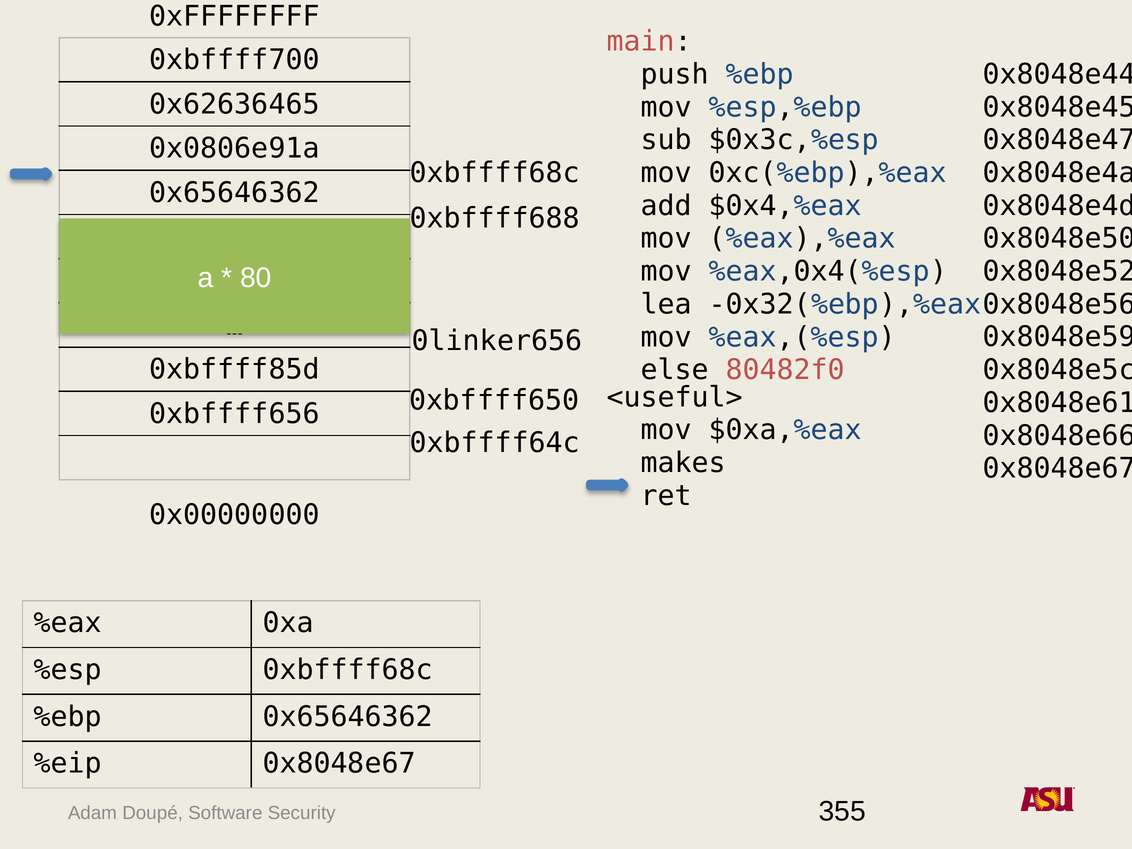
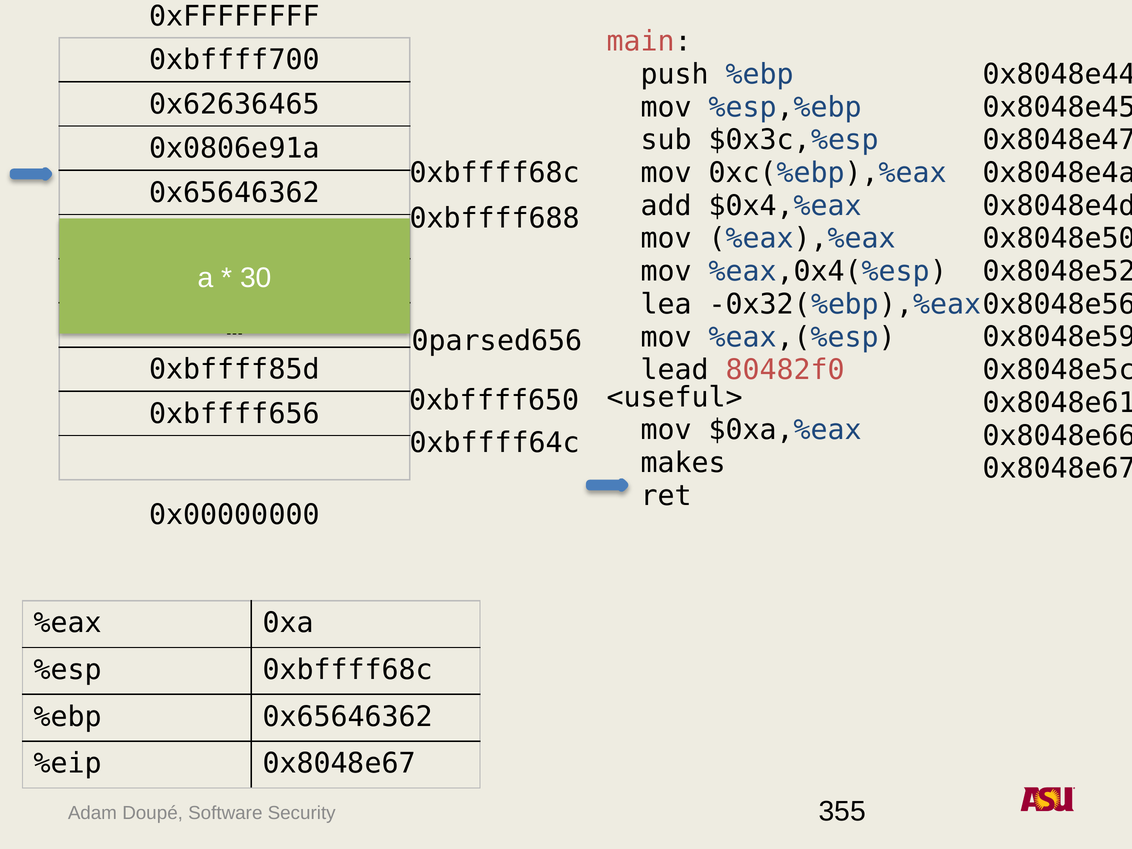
80: 80 -> 30
0linker656: 0linker656 -> 0parsed656
else: else -> lead
